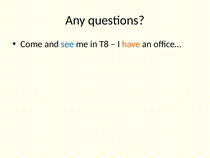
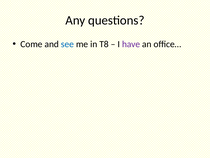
have colour: orange -> purple
